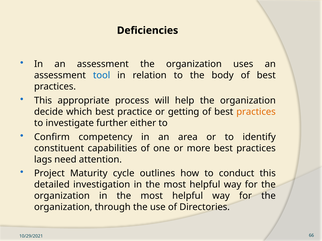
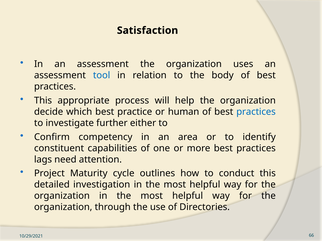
Deficiencies: Deficiencies -> Satisfaction
getting: getting -> human
practices at (256, 112) colour: orange -> blue
